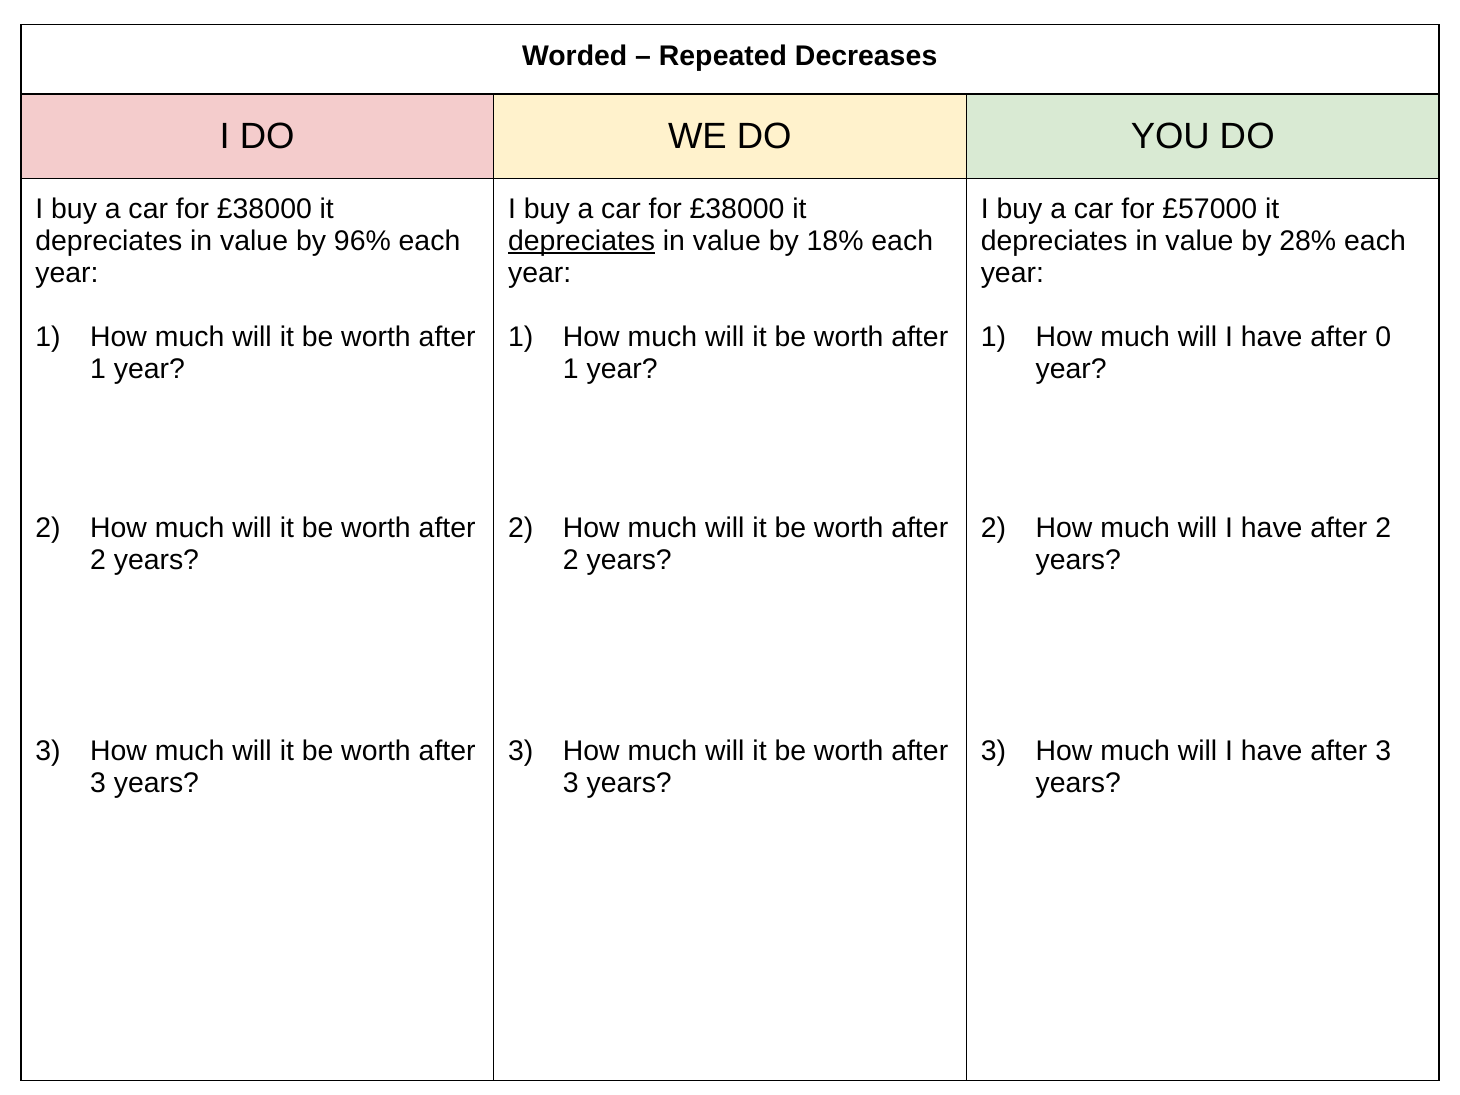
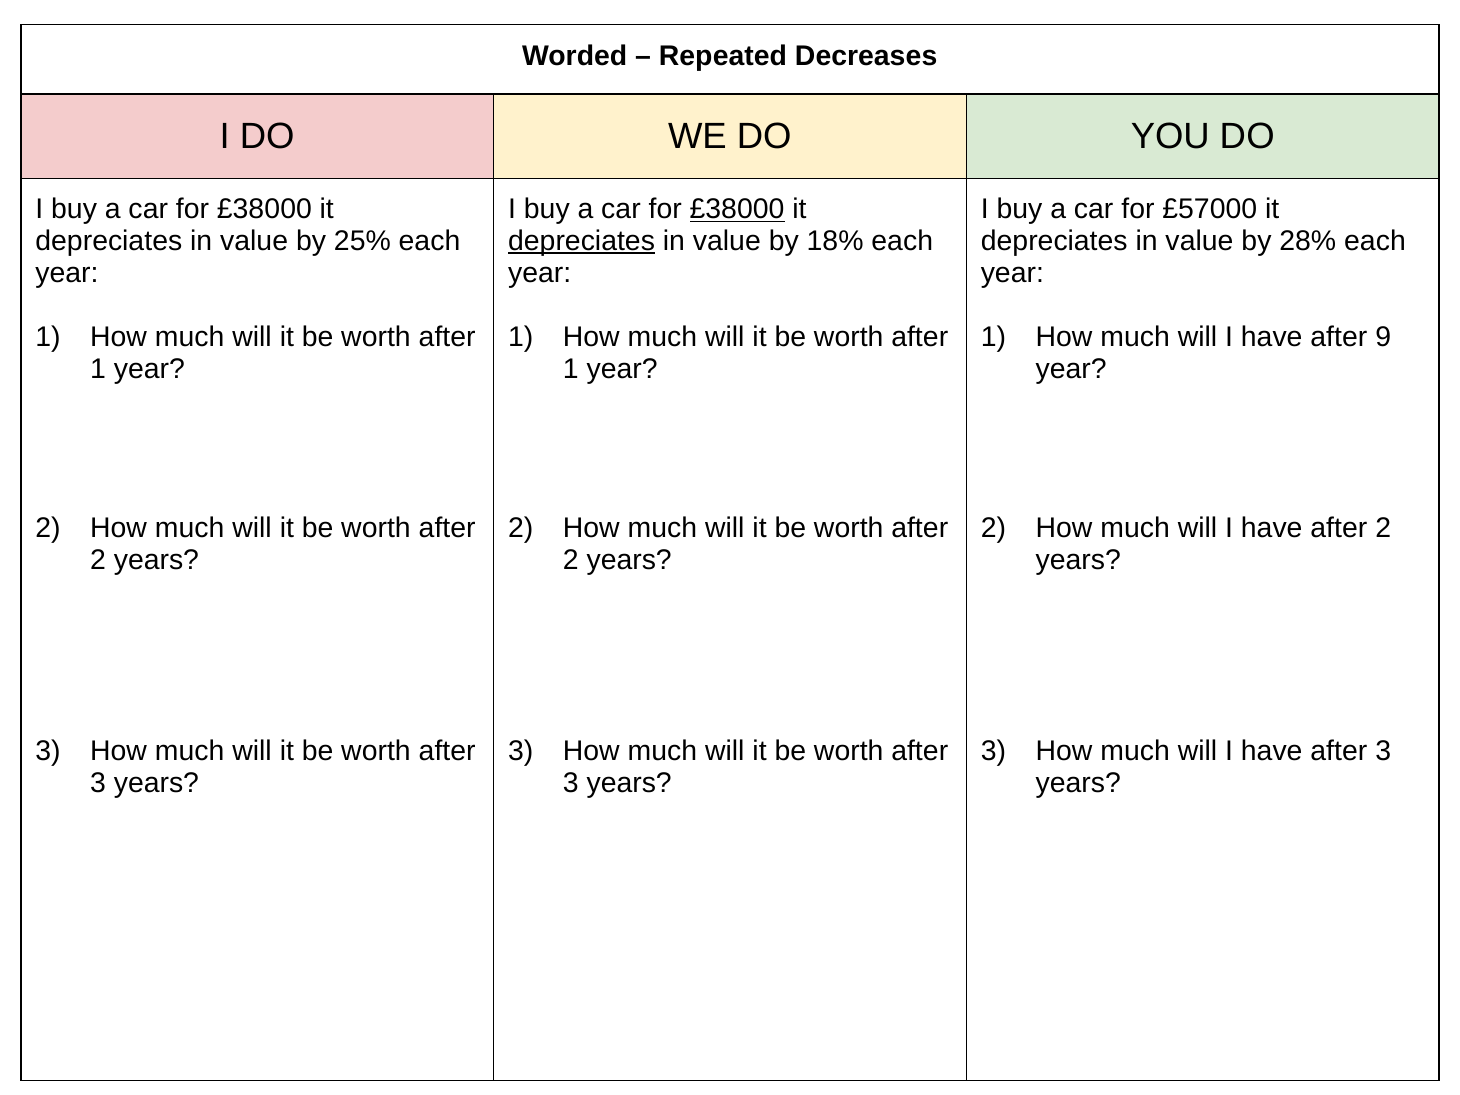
£38000 at (737, 209) underline: none -> present
96%: 96% -> 25%
0: 0 -> 9
